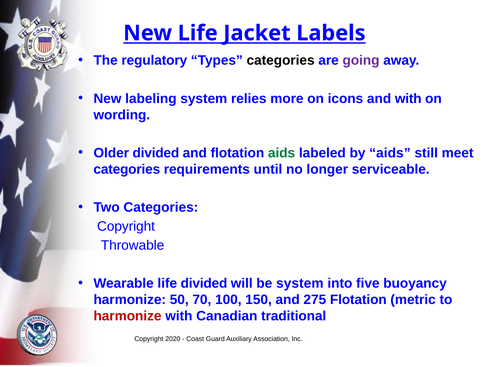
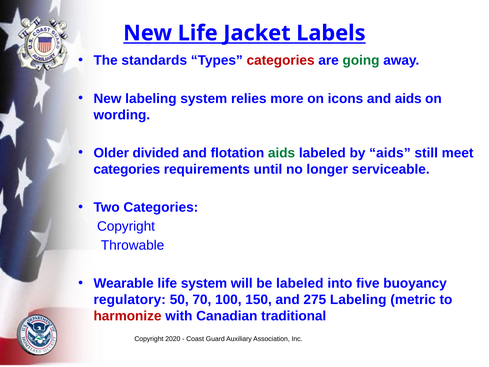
regulatory: regulatory -> standards
categories at (281, 60) colour: black -> red
going colour: purple -> green
and with: with -> aids
life divided: divided -> system
be system: system -> labeled
harmonize at (130, 300): harmonize -> regulatory
275 Flotation: Flotation -> Labeling
